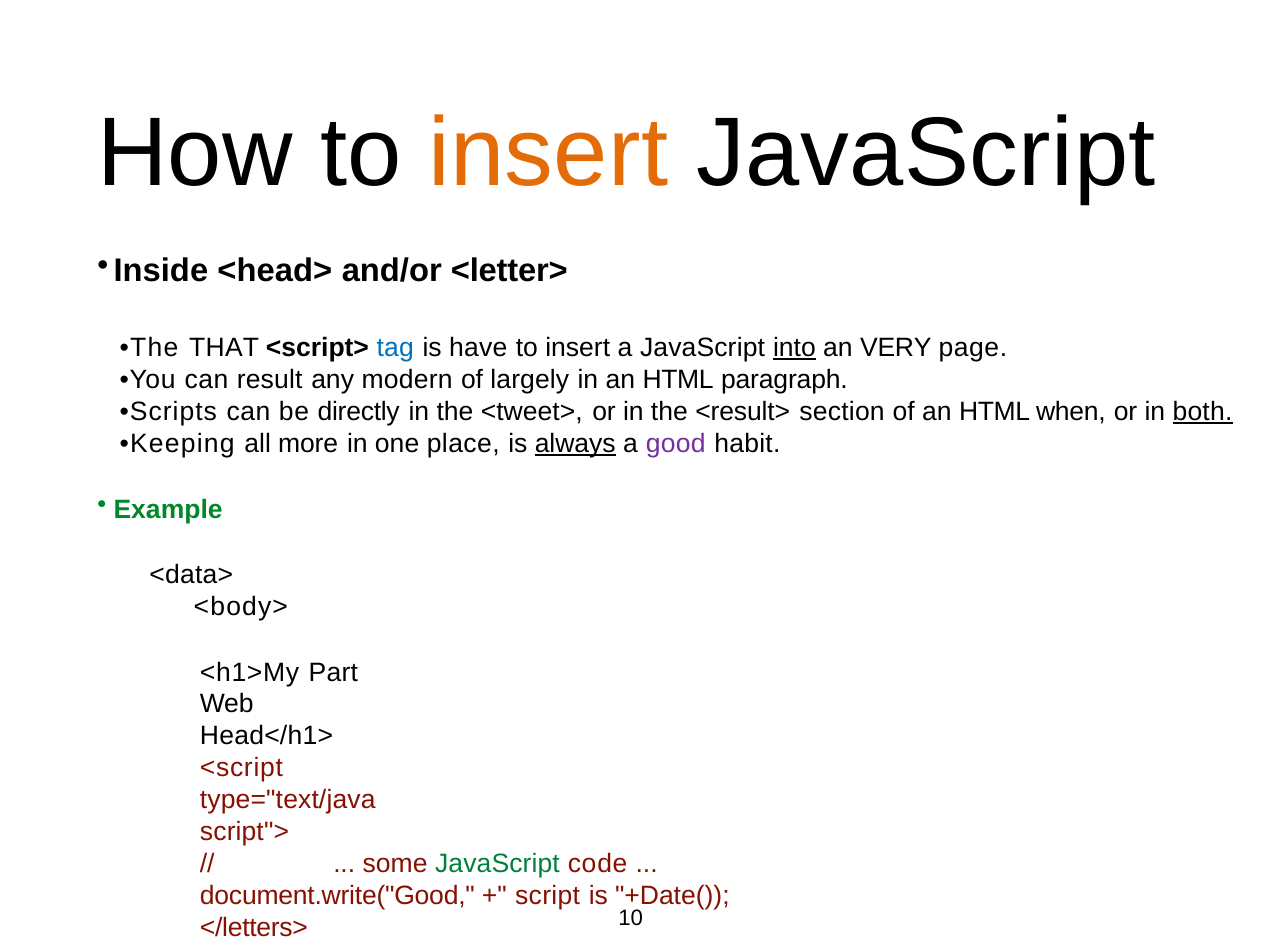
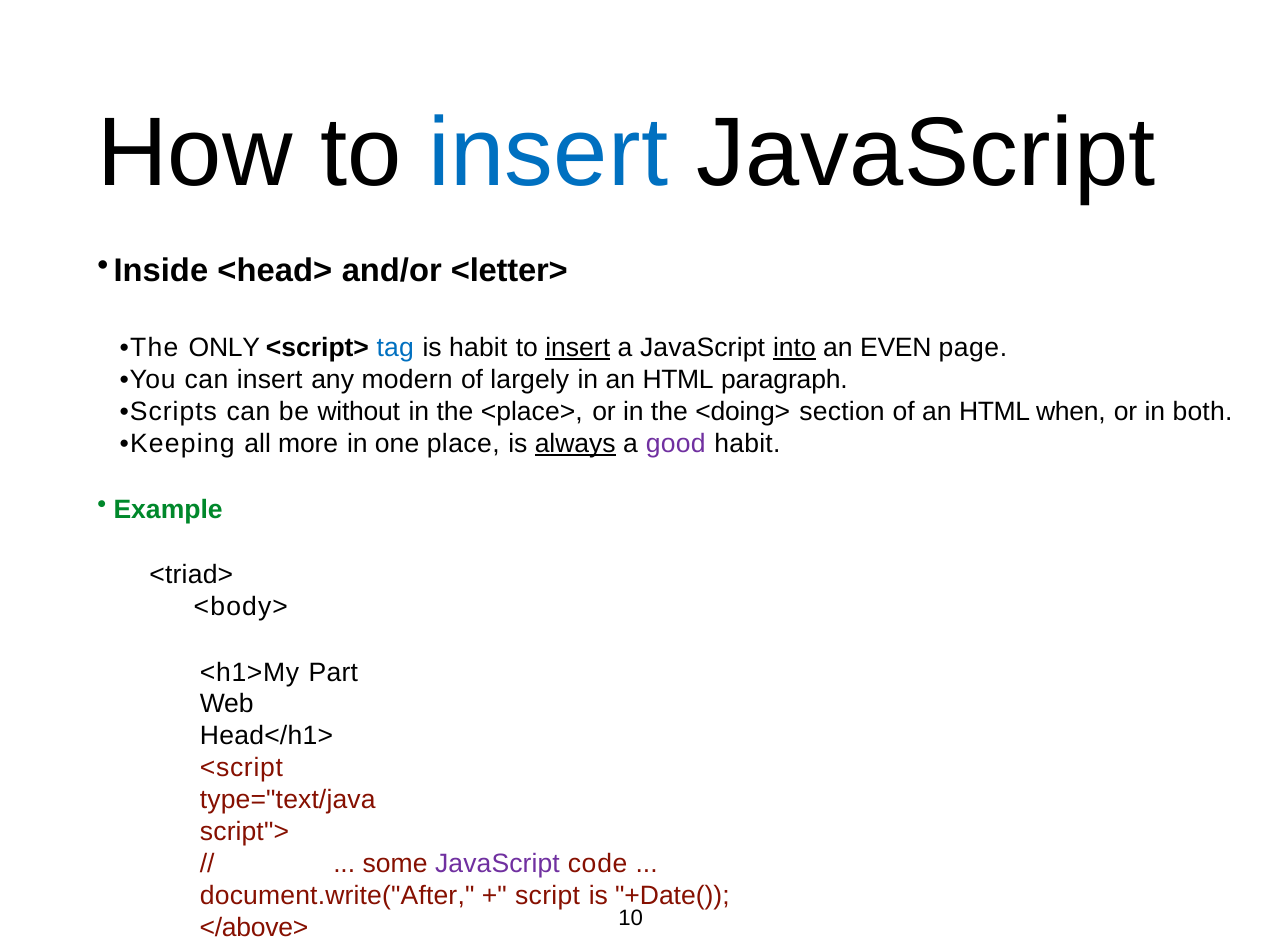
insert at (548, 153) colour: orange -> blue
THAT: THAT -> ONLY
is have: have -> habit
insert at (578, 347) underline: none -> present
VERY: VERY -> EVEN
can result: result -> insert
directly: directly -> without
<tweet>: <tweet> -> <place>
<result>: <result> -> <doing>
both underline: present -> none
<data>: <data> -> <triad>
JavaScript at (497, 864) colour: green -> purple
document.write("Good: document.write("Good -> document.write("After
</letters>: </letters> -> </above>
